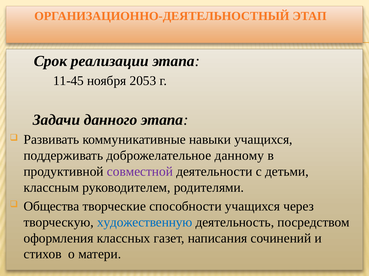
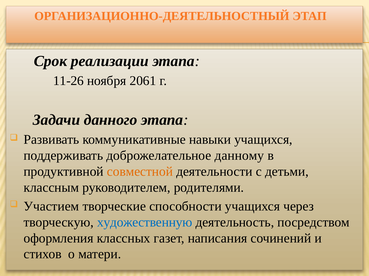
11-45: 11-45 -> 11-26
2053: 2053 -> 2061
совместной colour: purple -> orange
Общества: Общества -> Участием
